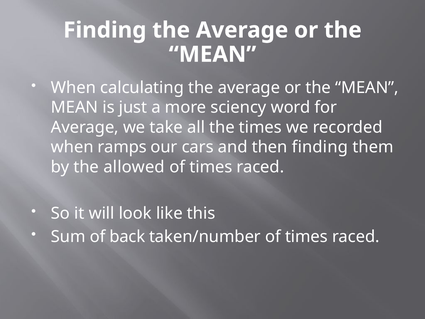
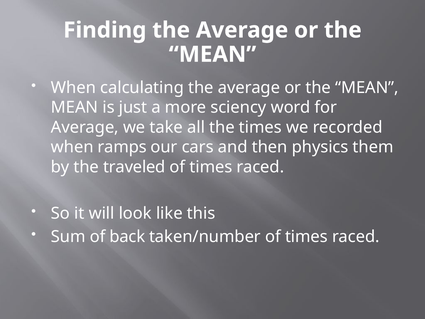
then finding: finding -> physics
allowed: allowed -> traveled
